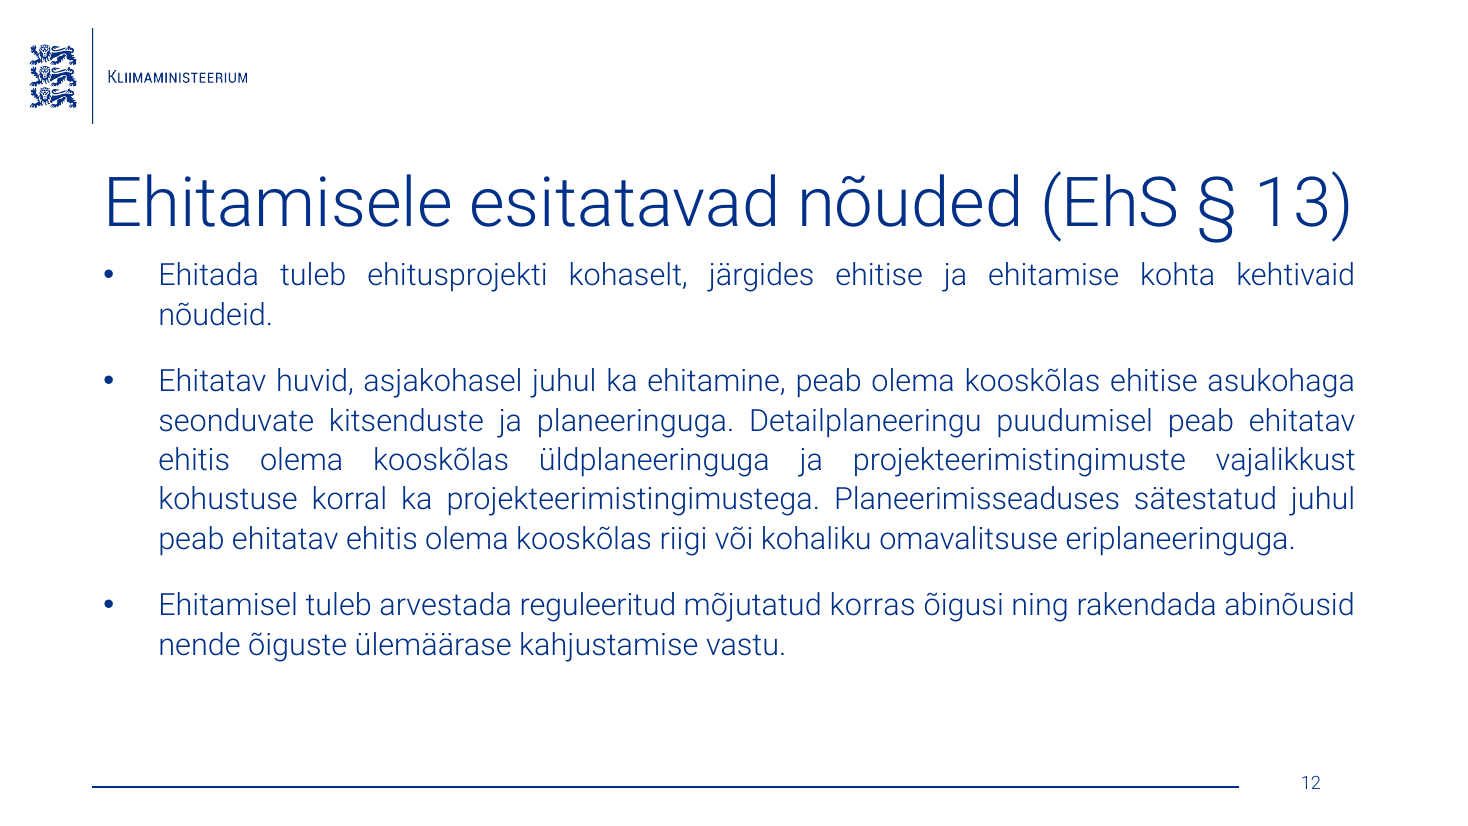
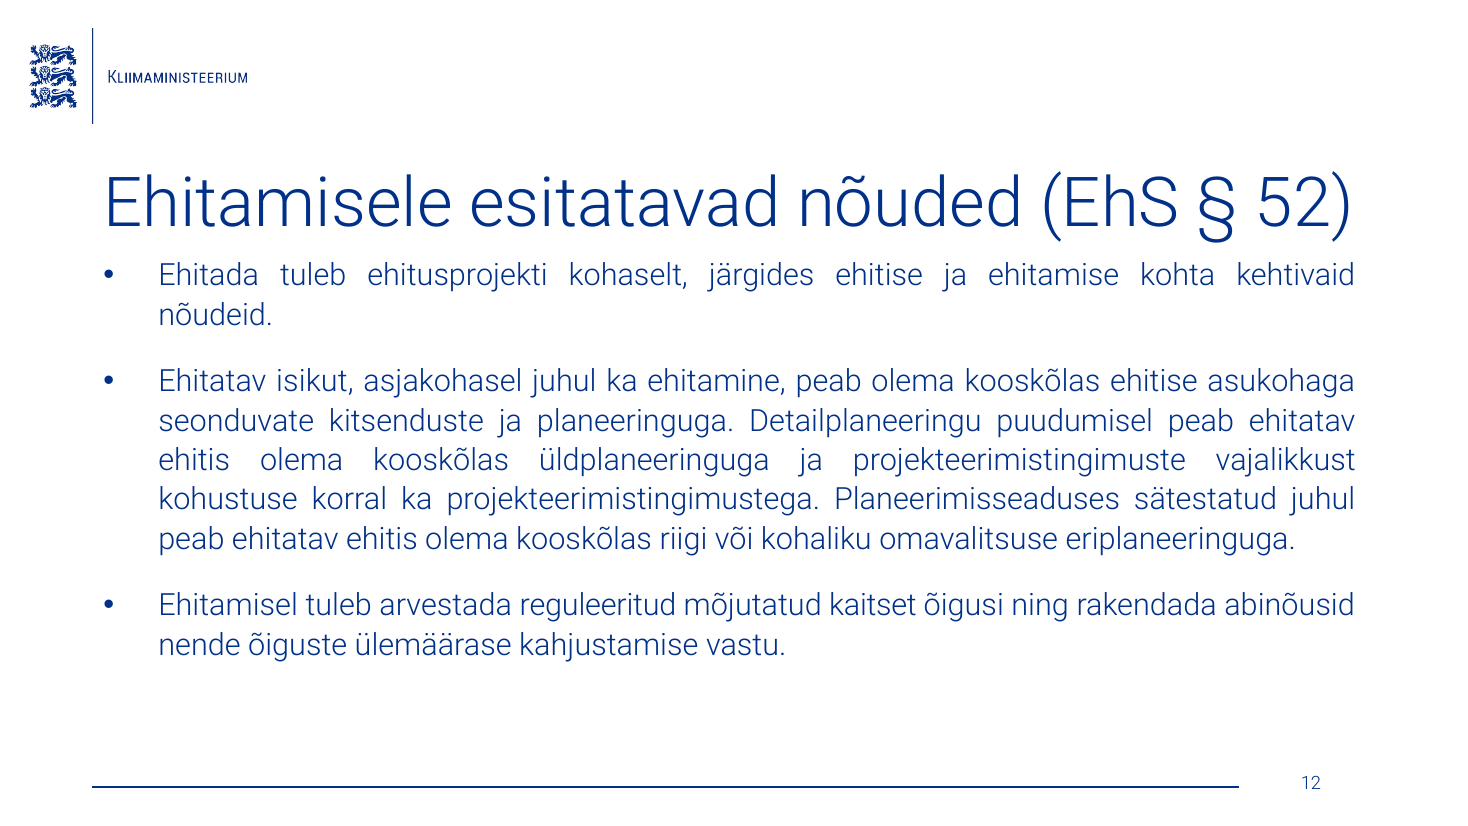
13: 13 -> 52
huvid: huvid -> isikut
korras: korras -> kaitset
